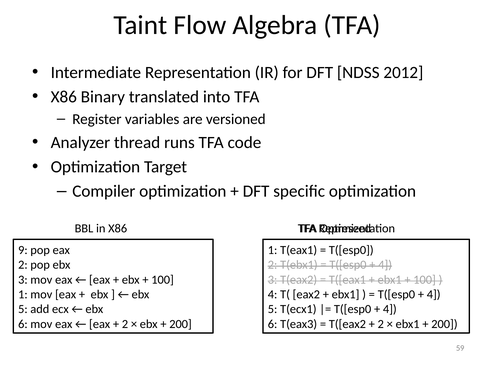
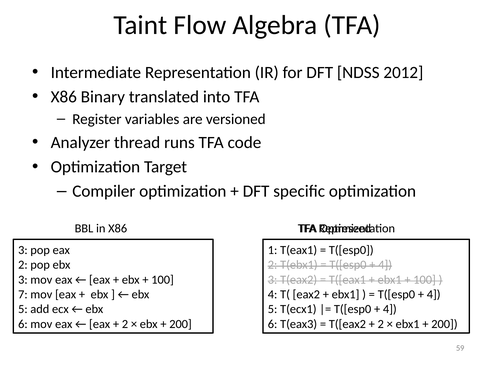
9 at (23, 250): 9 -> 3
1 at (23, 295): 1 -> 7
